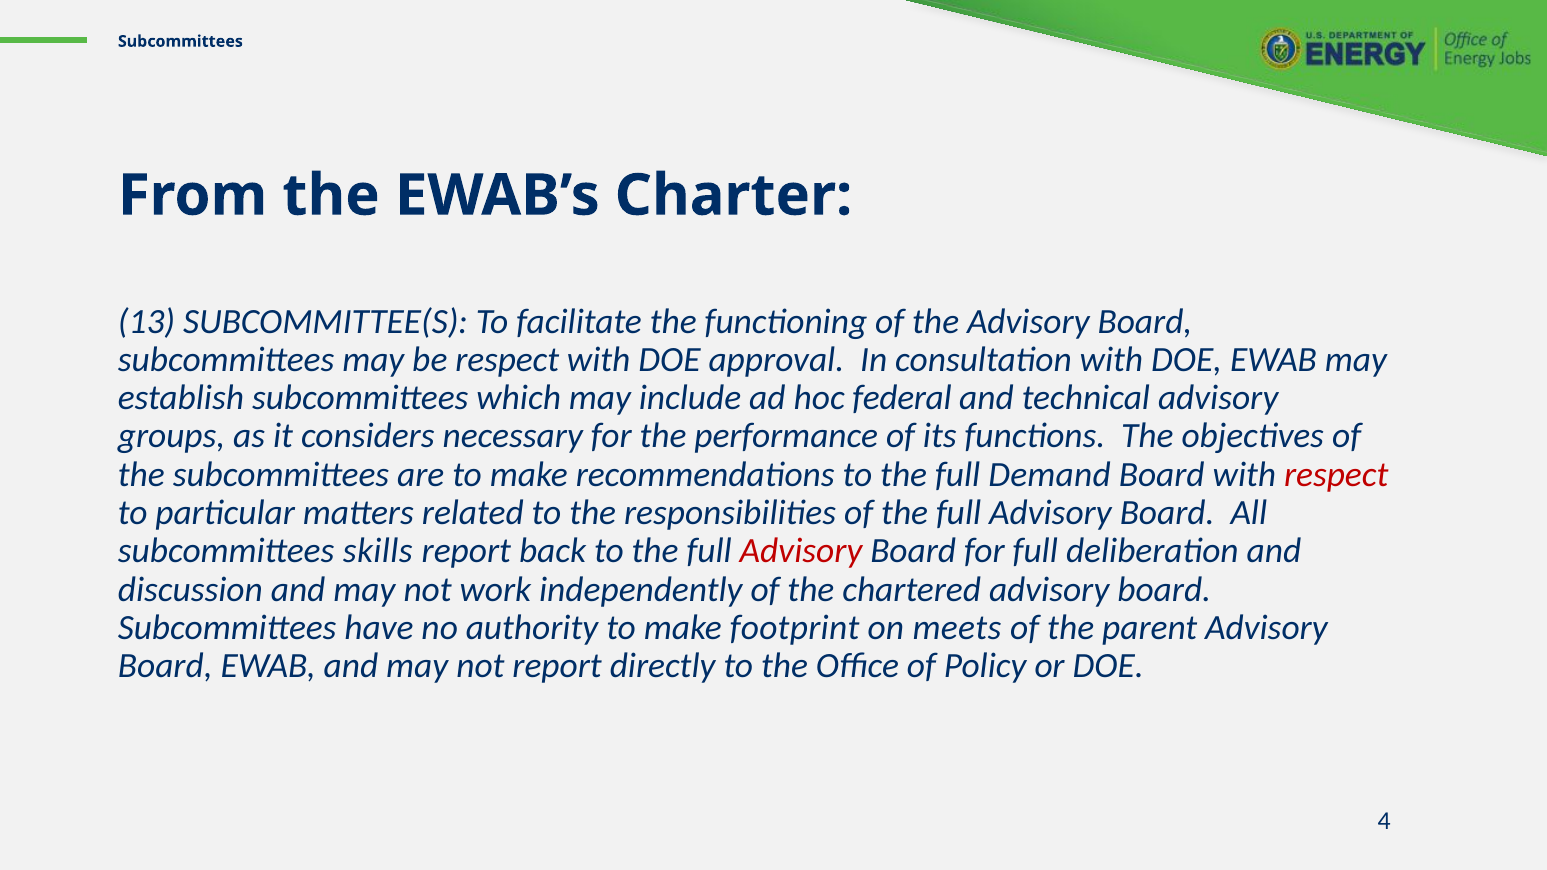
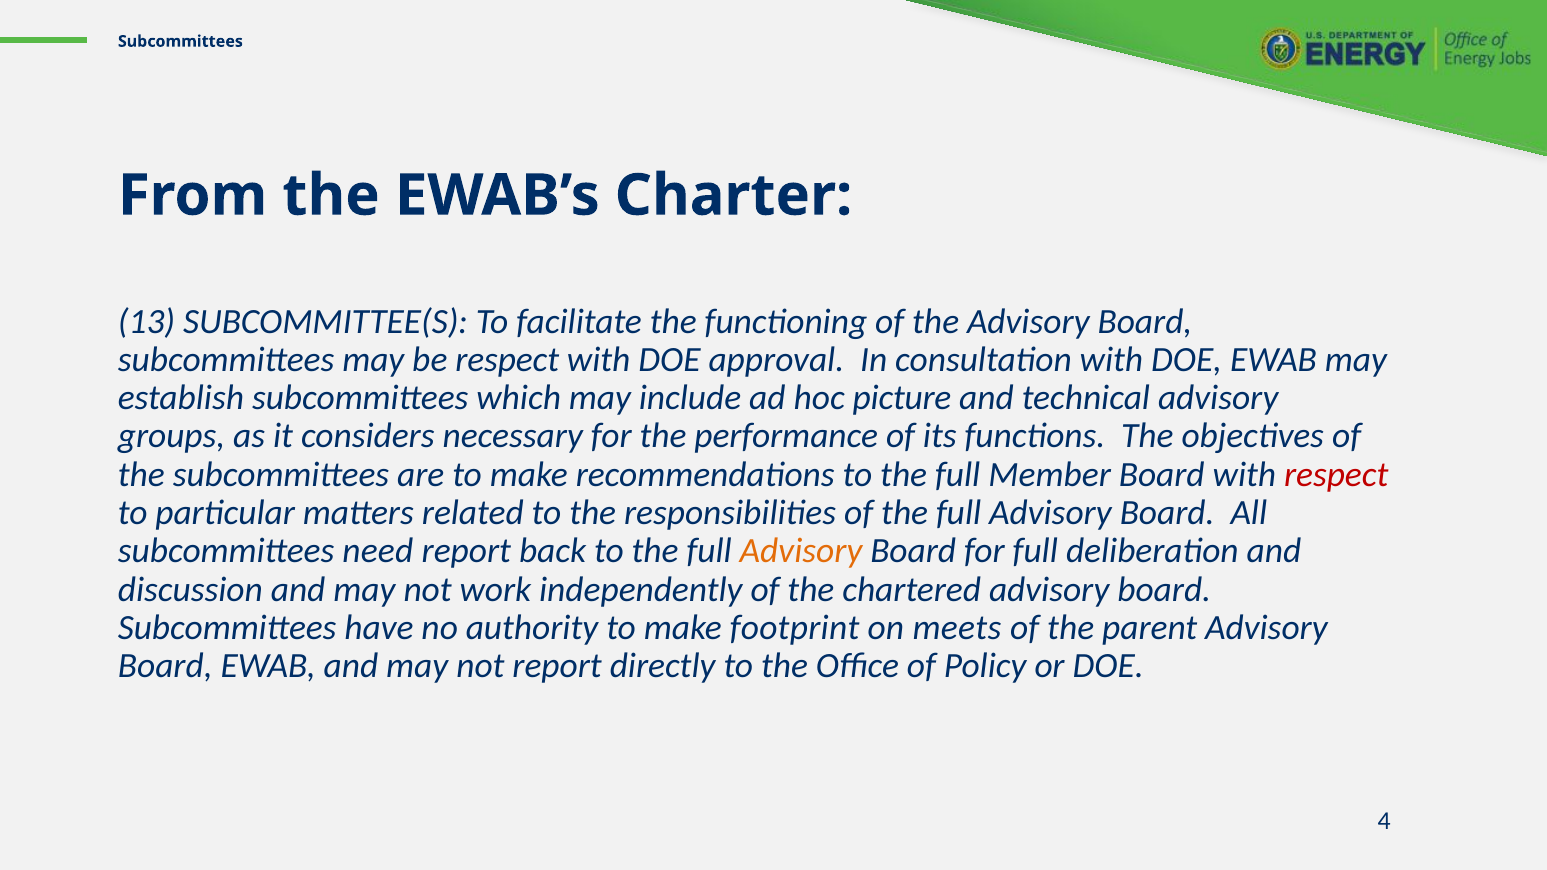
federal: federal -> picture
Demand: Demand -> Member
skills: skills -> need
Advisory at (801, 551) colour: red -> orange
